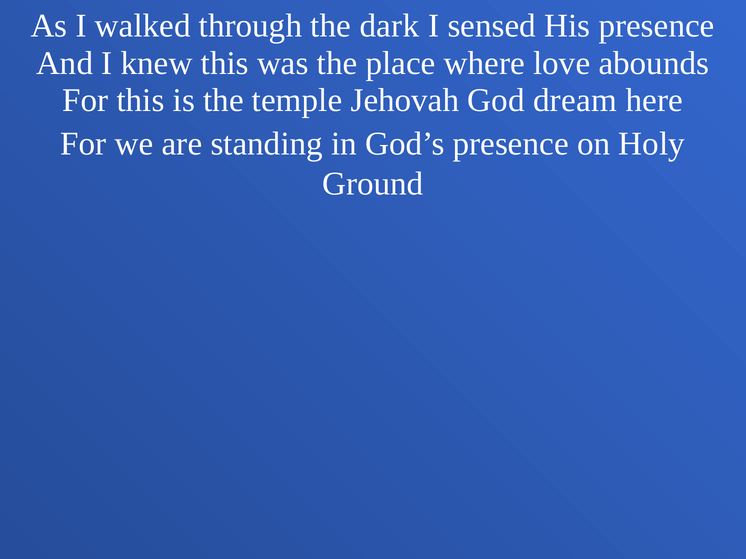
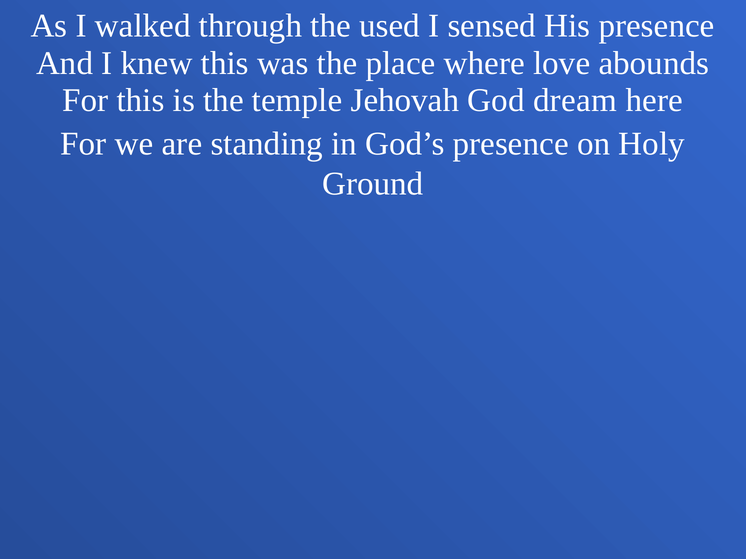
dark: dark -> used
